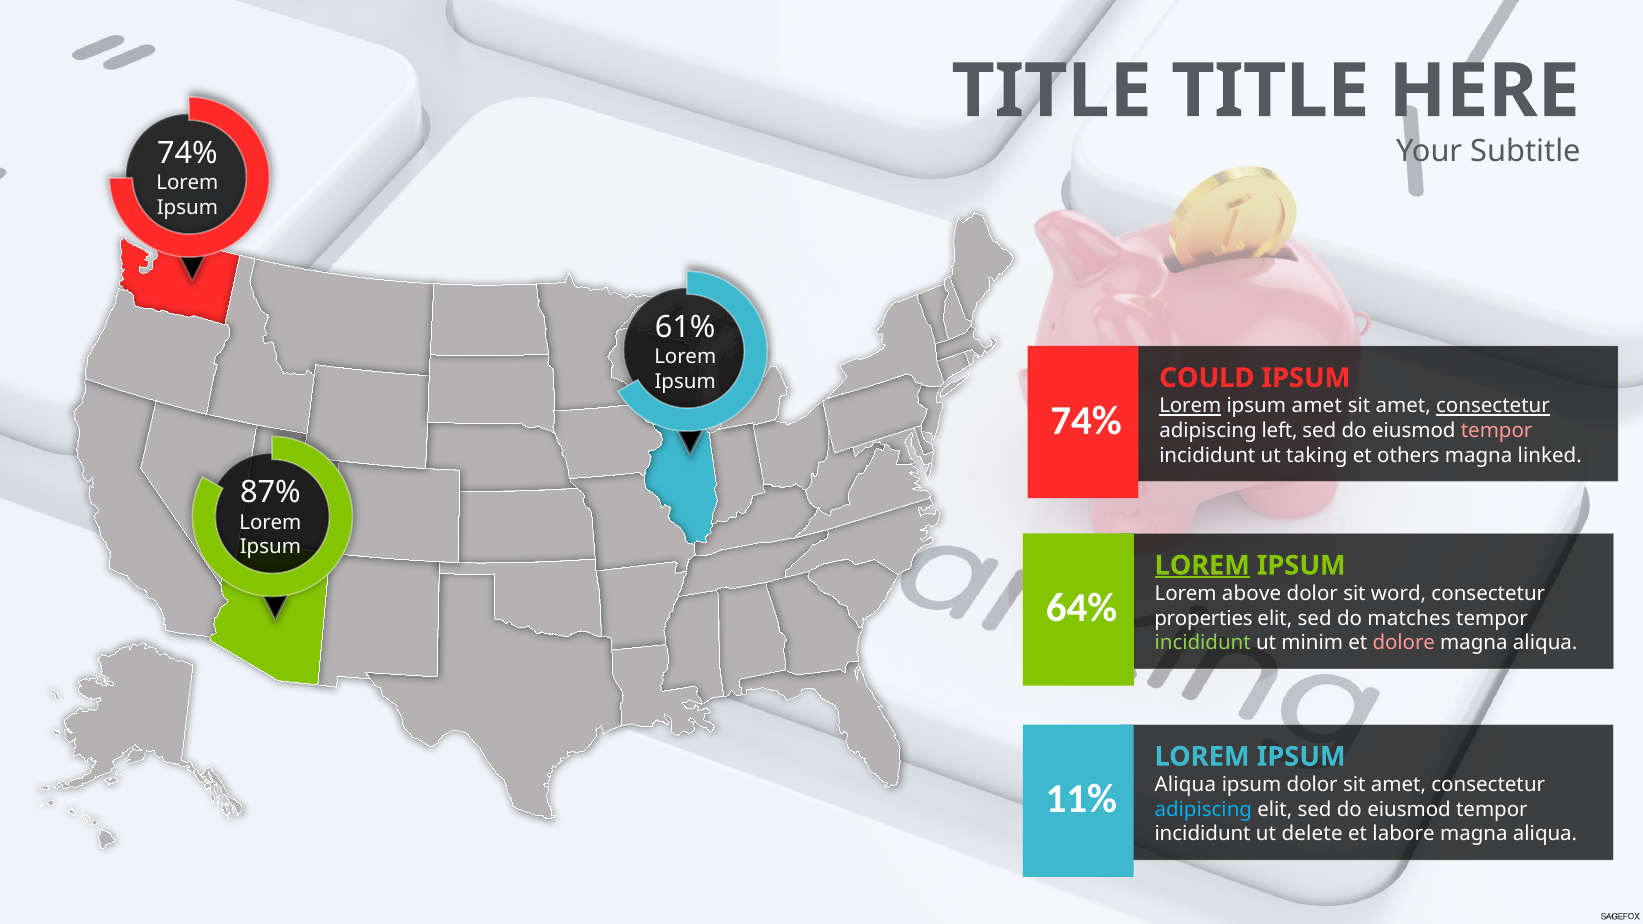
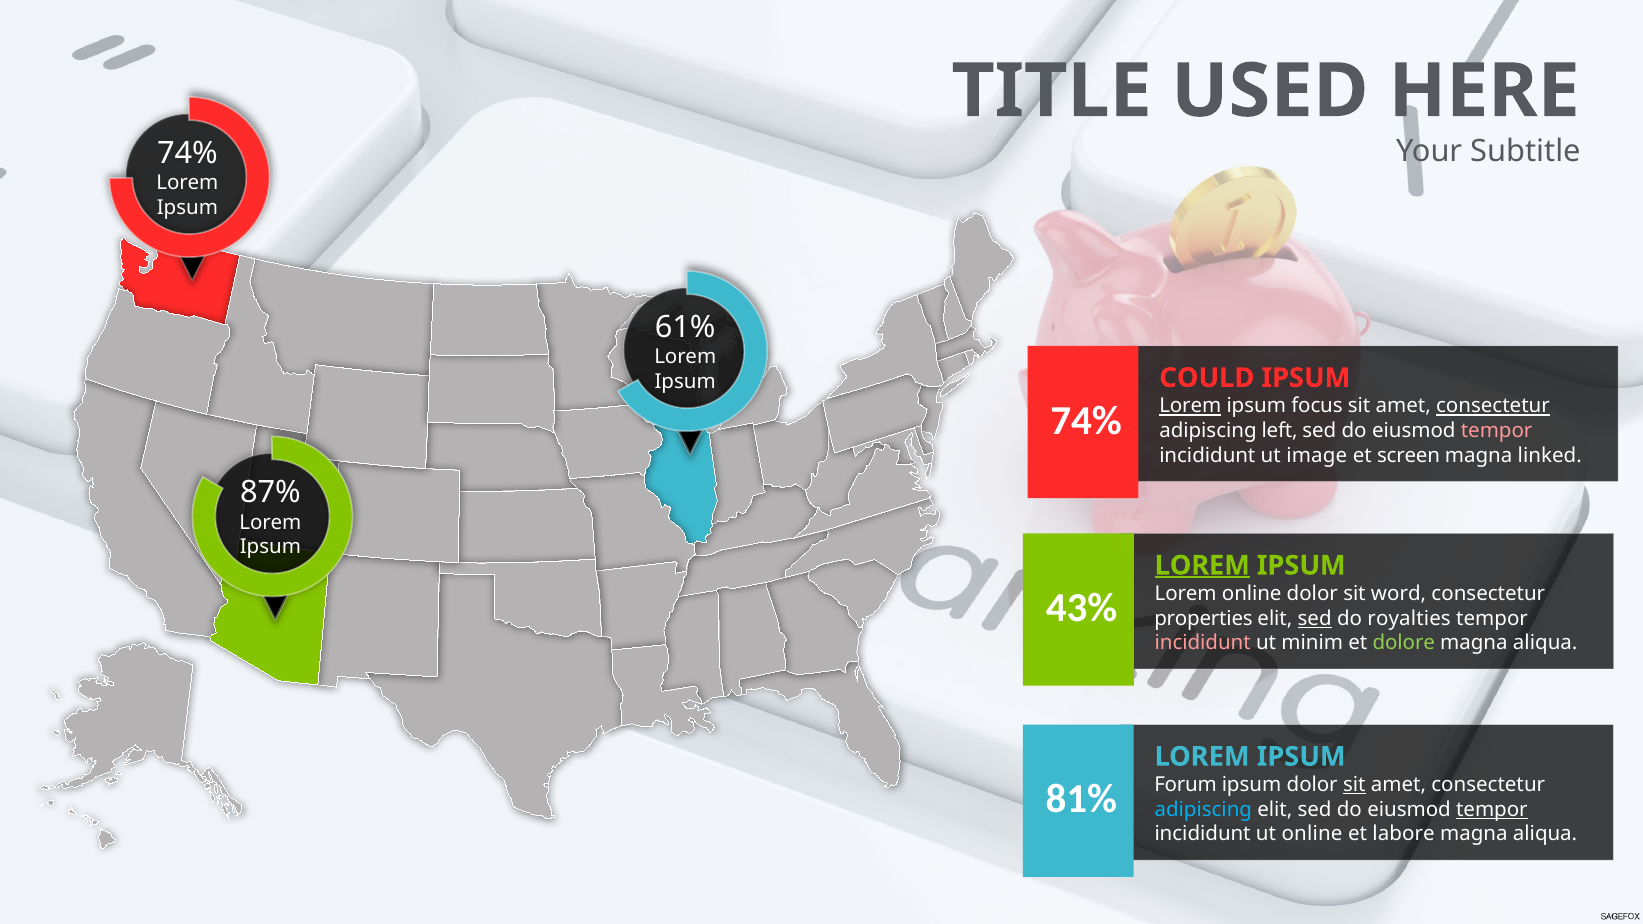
TITLE TITLE: TITLE -> USED
ipsum amet: amet -> focus
taking: taking -> image
others: others -> screen
Lorem above: above -> online
64%: 64% -> 43%
sed at (1315, 619) underline: none -> present
matches: matches -> royalties
incididunt at (1203, 643) colour: light green -> pink
dolore colour: pink -> light green
Aliqua at (1185, 785): Aliqua -> Forum
sit at (1354, 785) underline: none -> present
11%: 11% -> 81%
tempor at (1492, 810) underline: none -> present
ut delete: delete -> online
